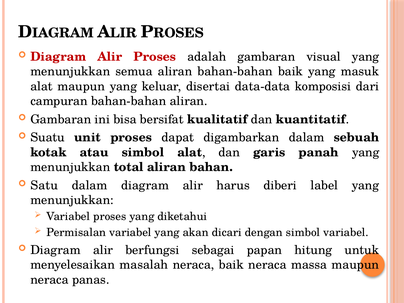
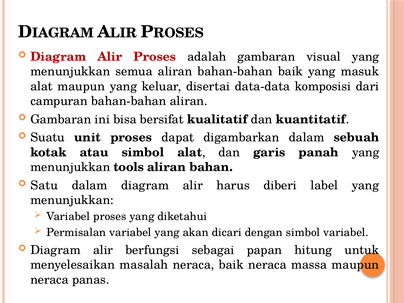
total: total -> tools
